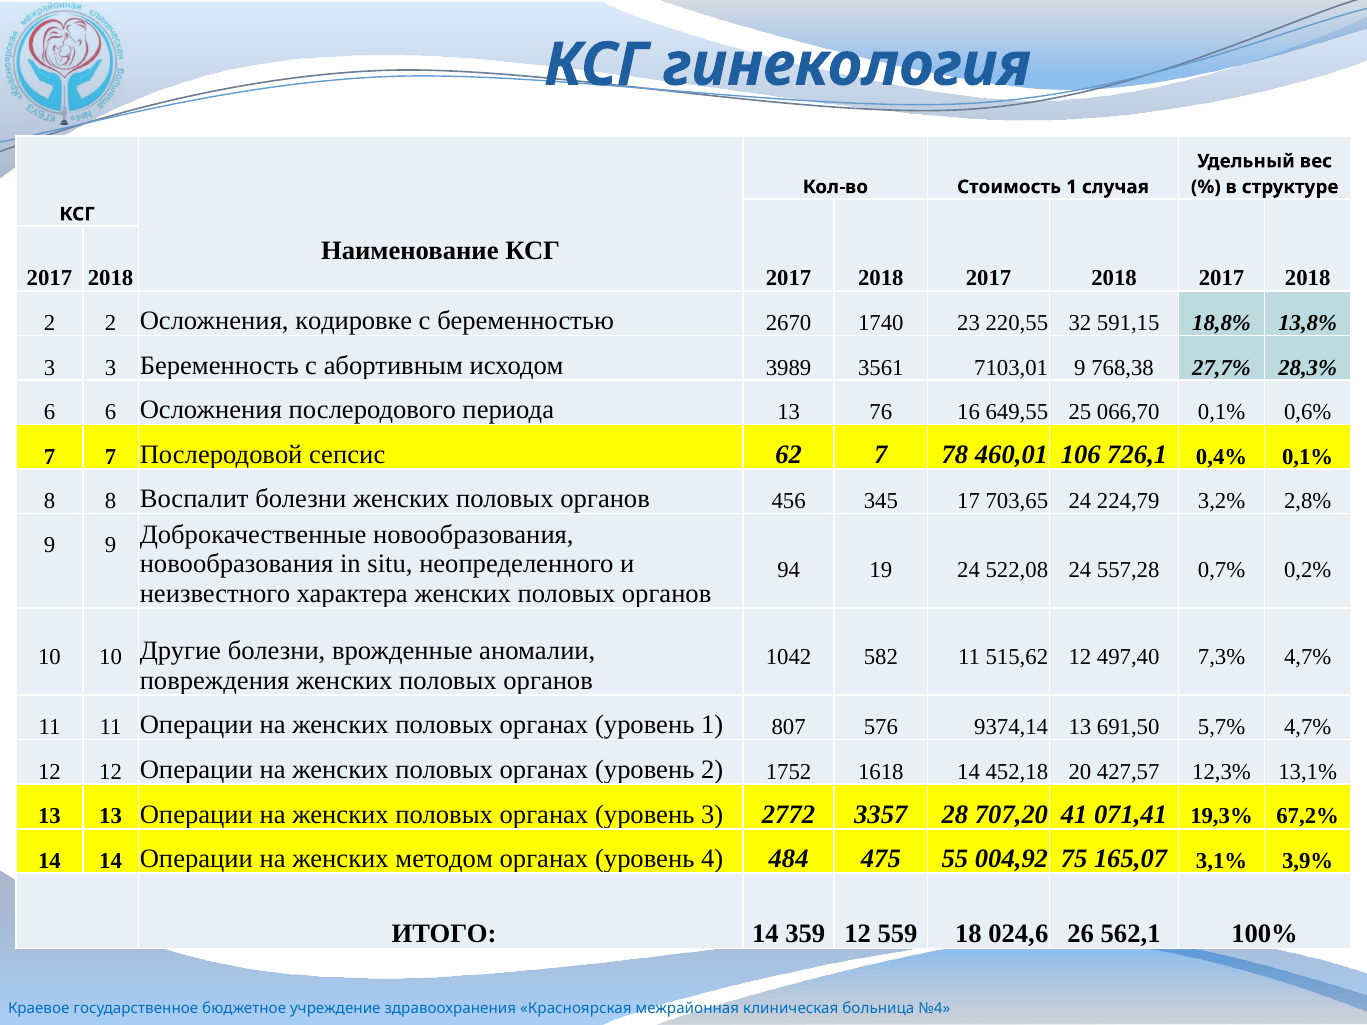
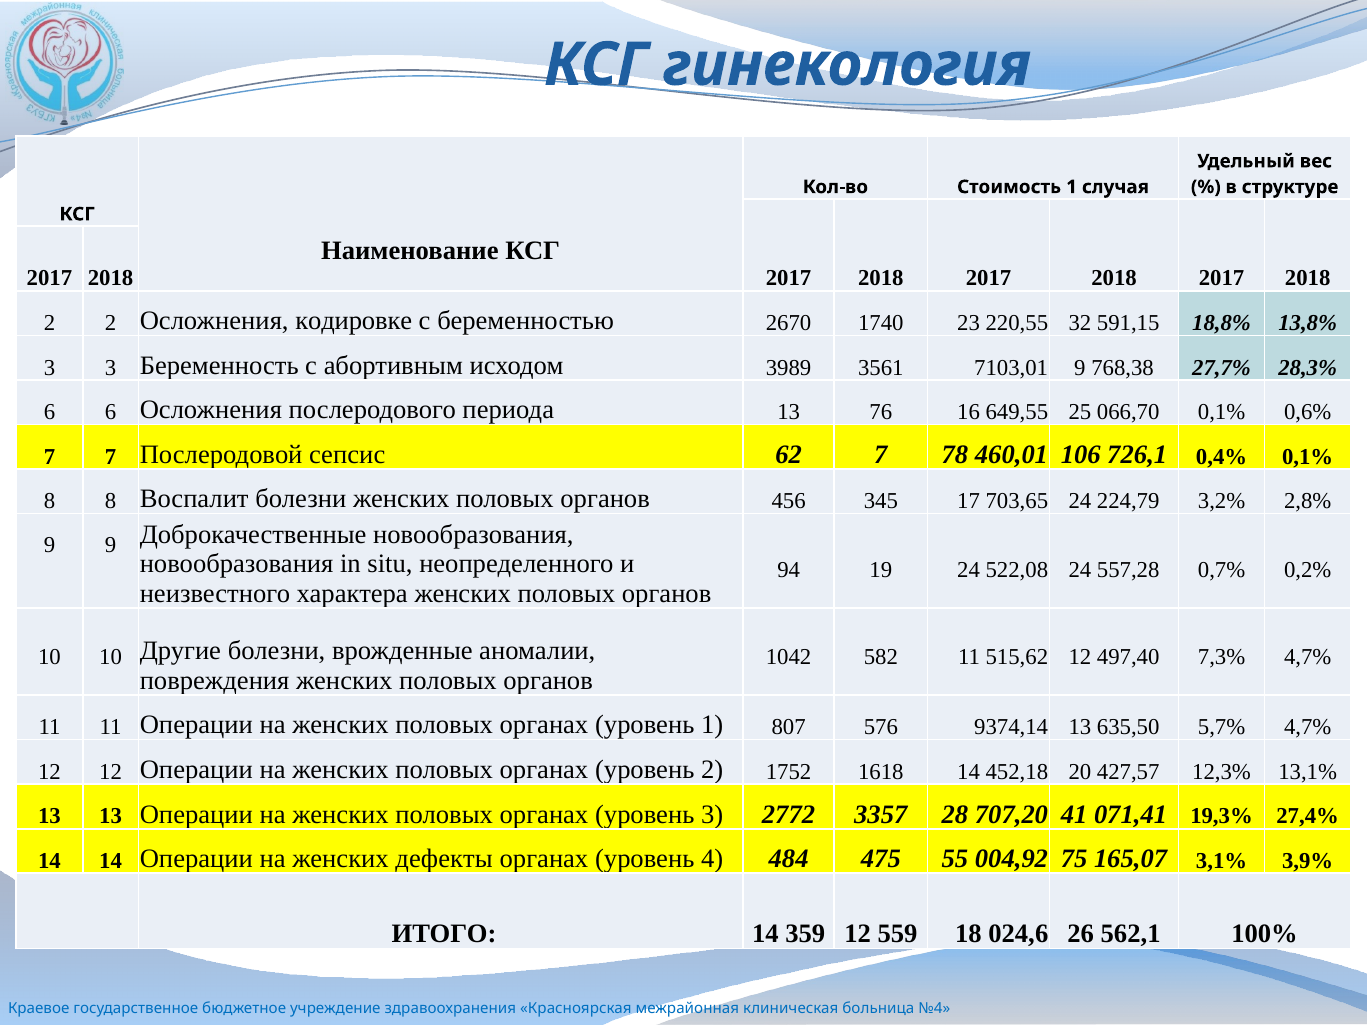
691,50: 691,50 -> 635,50
67,2%: 67,2% -> 27,4%
методом: методом -> дефекты
